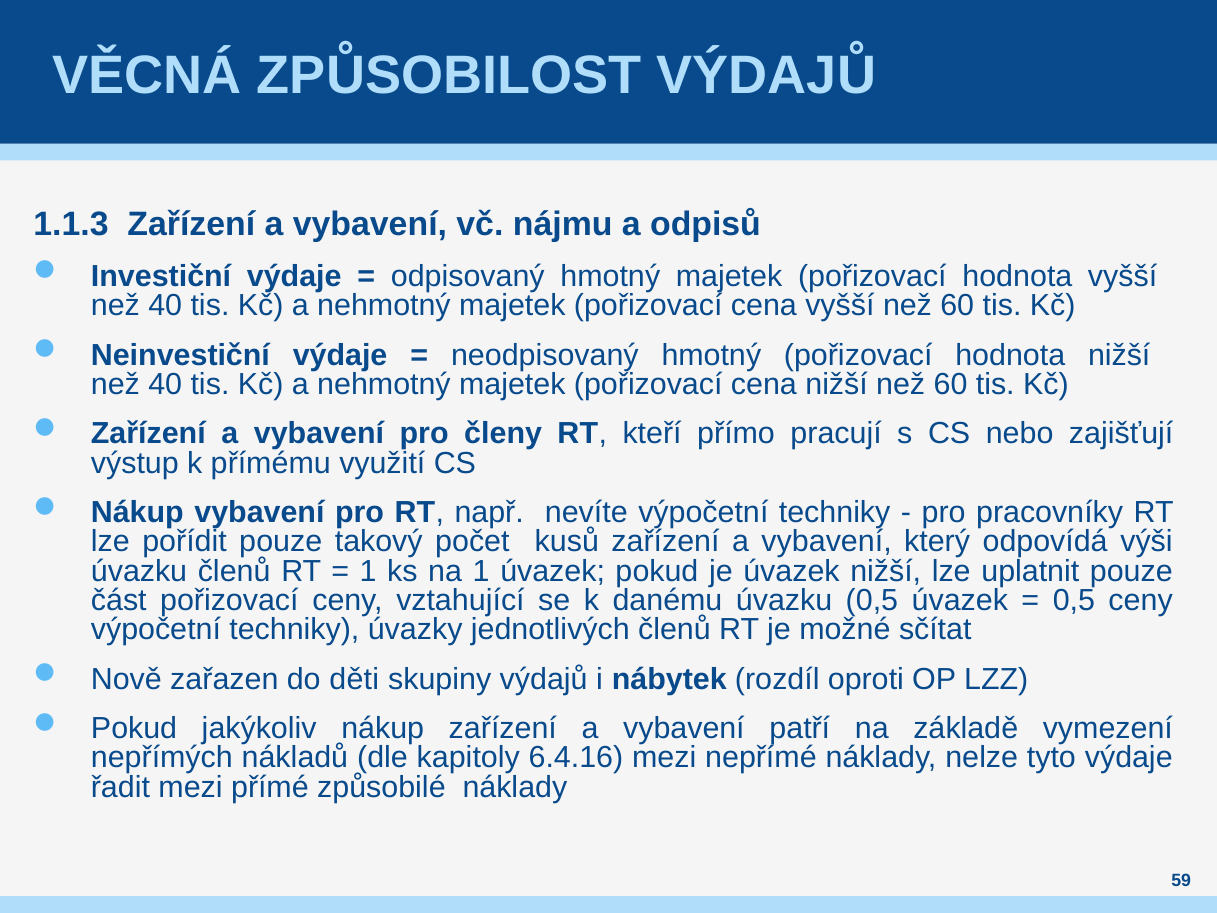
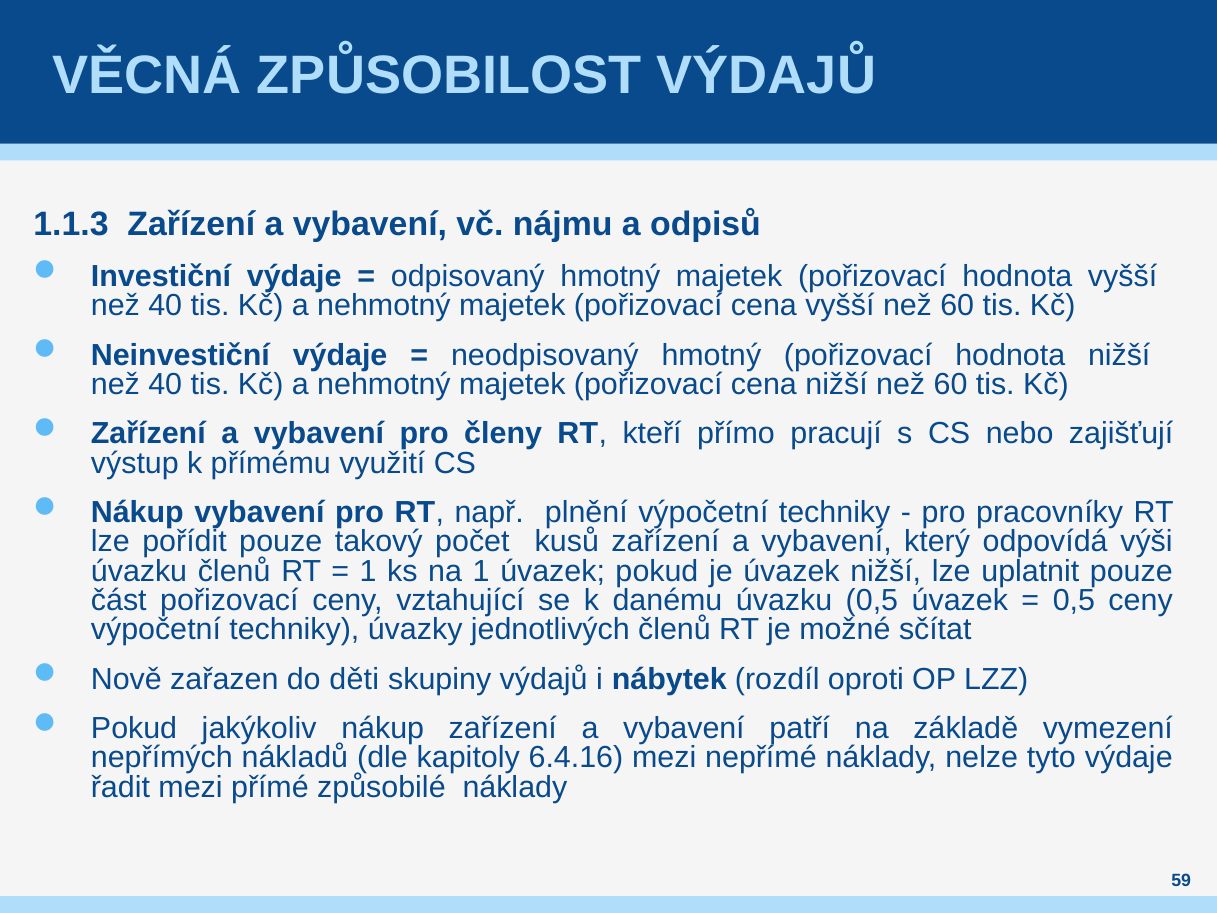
nevíte: nevíte -> plnění
